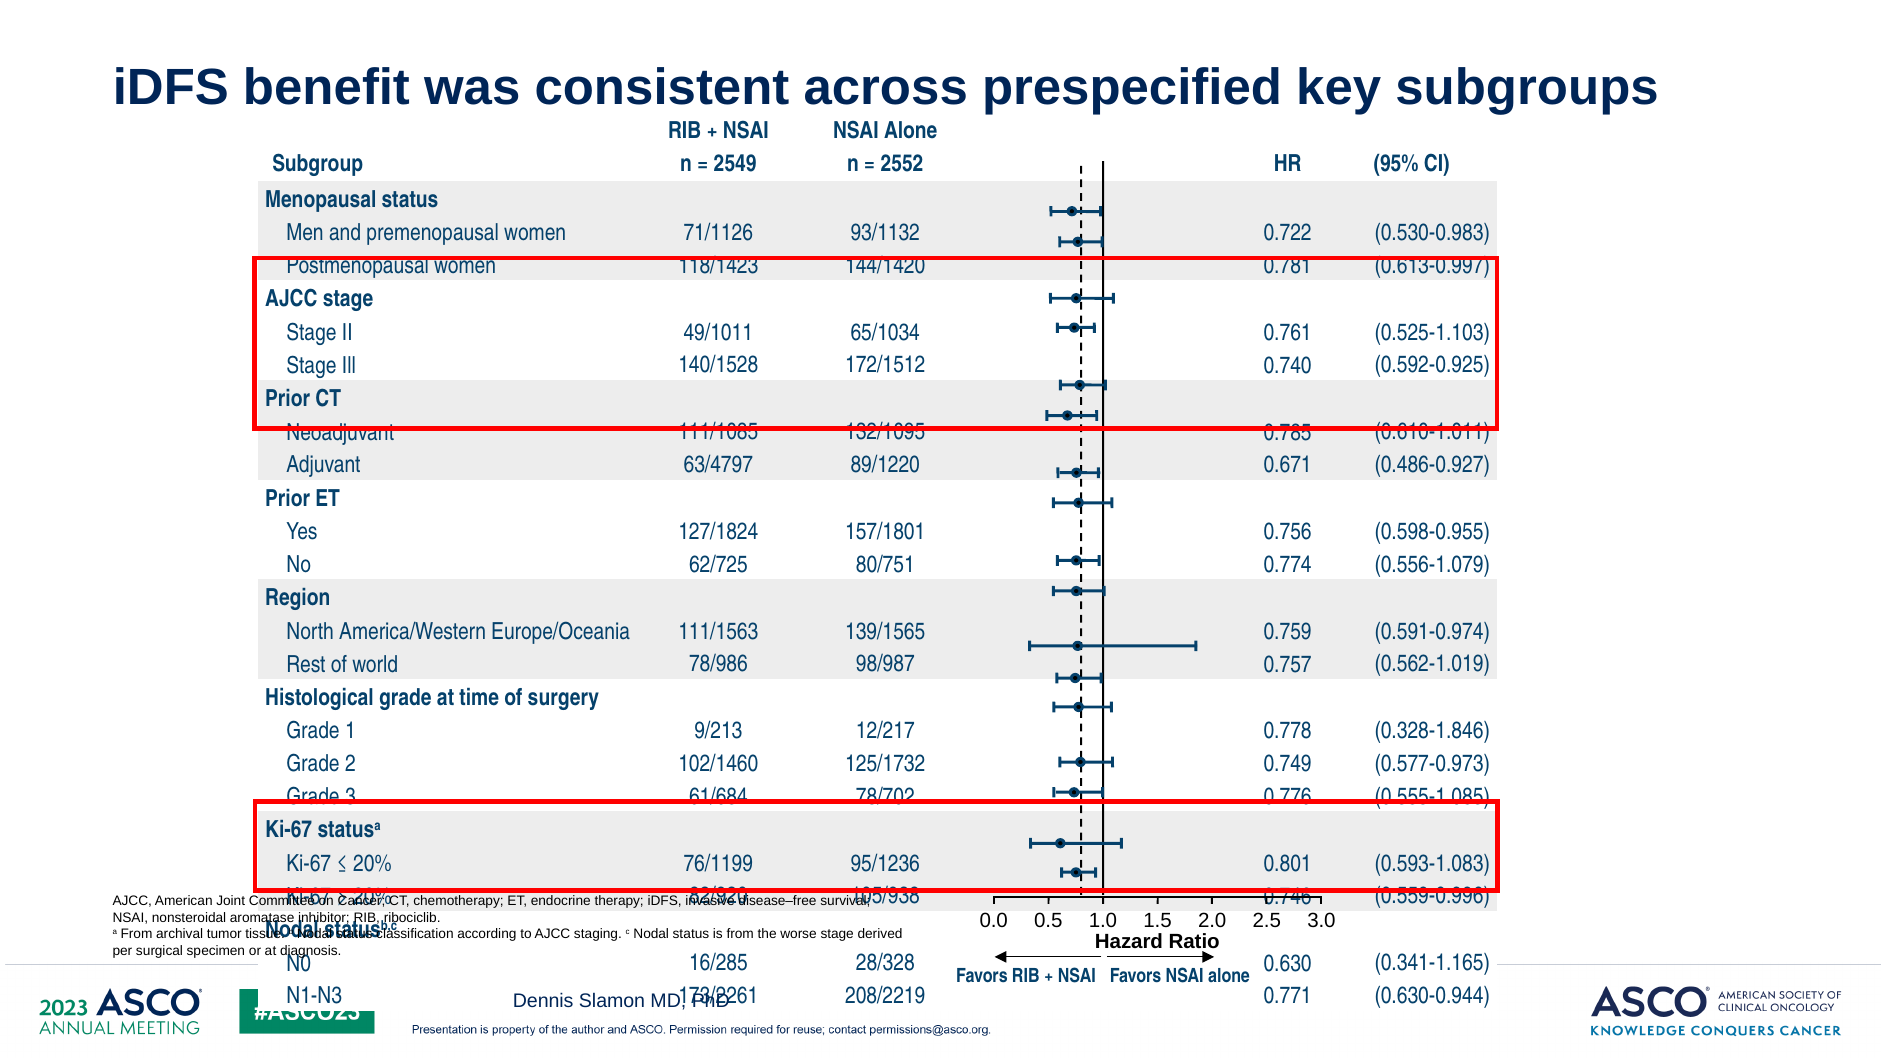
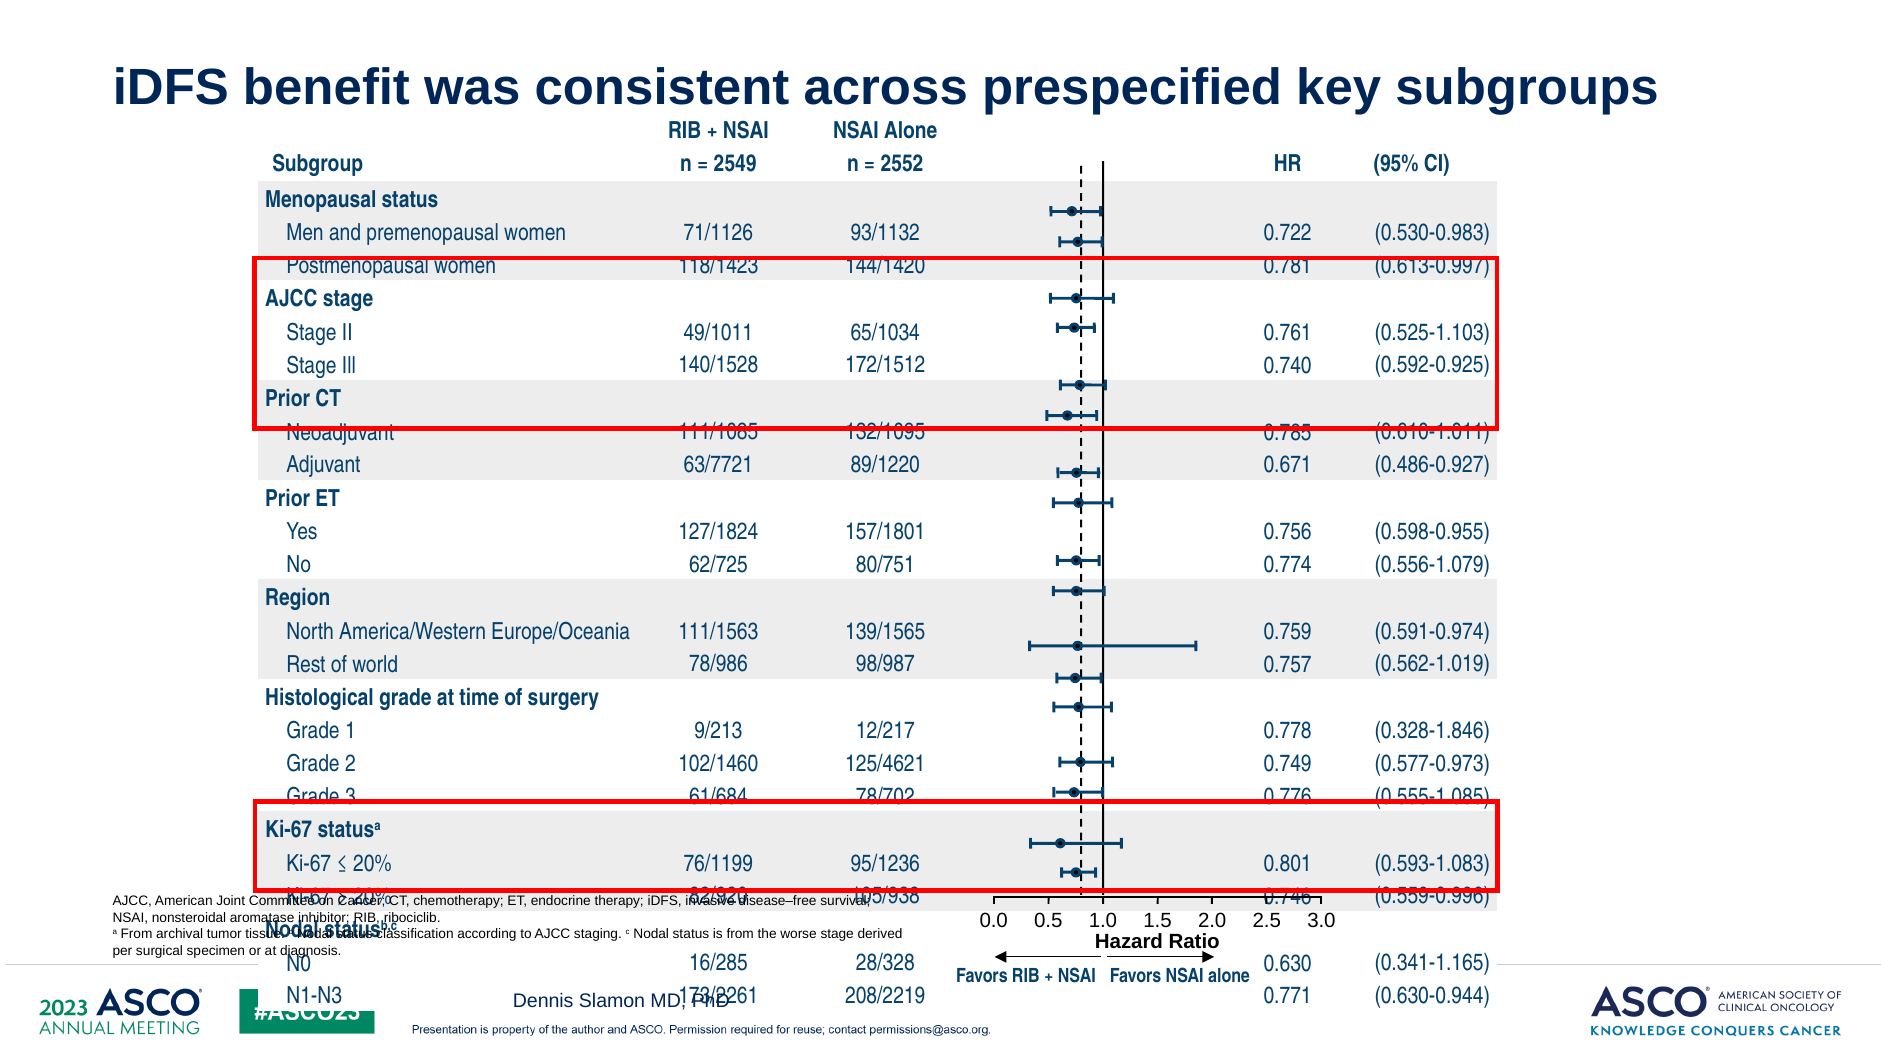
63/4797: 63/4797 -> 63/7721
125/1732: 125/1732 -> 125/4621
